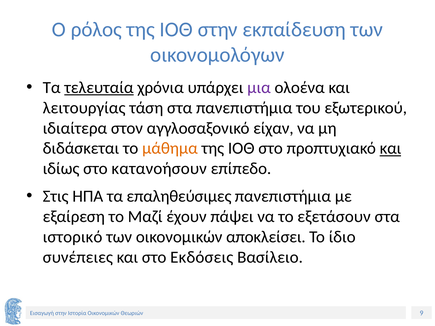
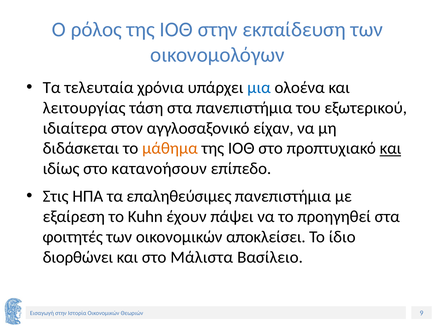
τελευταία underline: present -> none
μια colour: purple -> blue
Μαζί: Μαζί -> Kuhn
εξετάσουν: εξετάσουν -> προηγηθεί
ιστορικό: ιστορικό -> φοιτητές
συνέπειες: συνέπειες -> διορθώνει
Εκδόσεις: Εκδόσεις -> Μάλιστα
